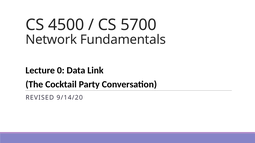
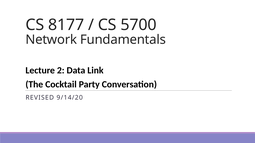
4500: 4500 -> 8177
0: 0 -> 2
